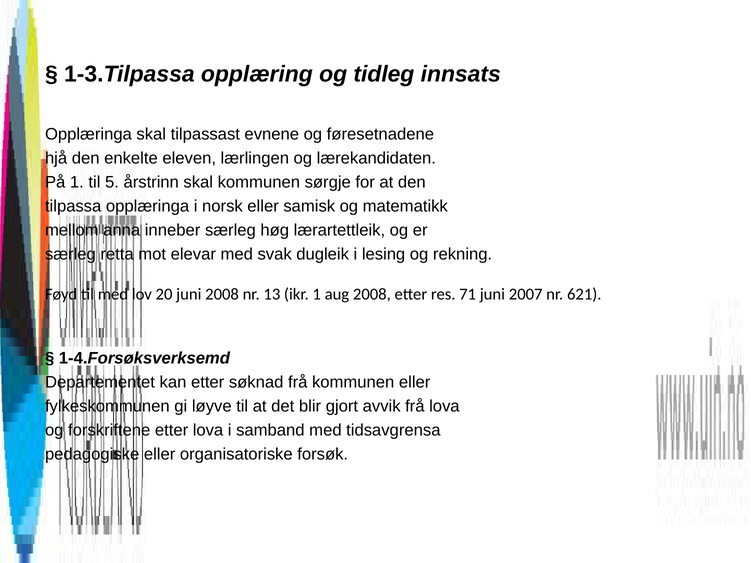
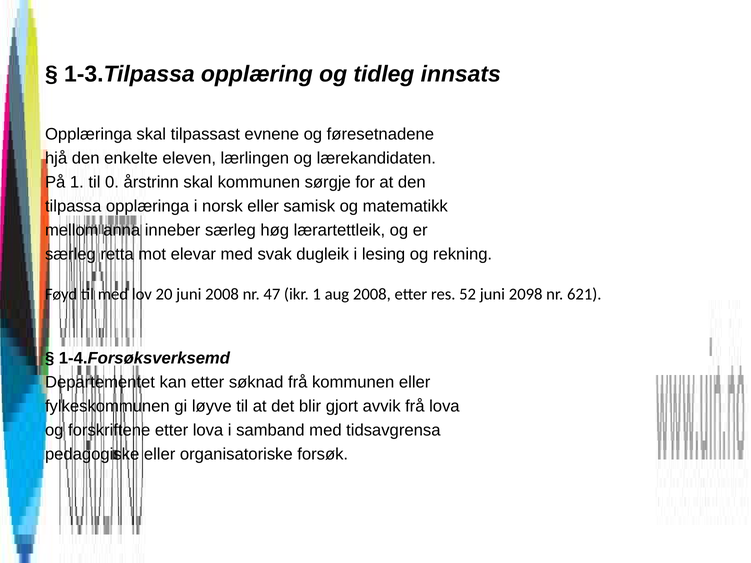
5: 5 -> 0
13: 13 -> 47
71: 71 -> 52
2007: 2007 -> 2098
